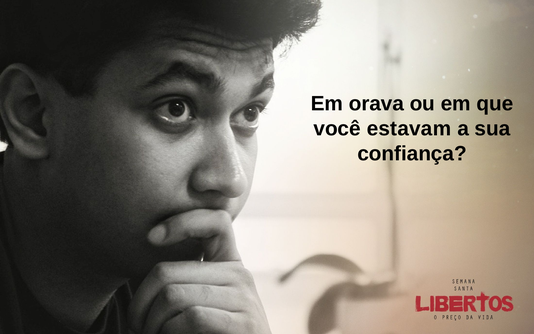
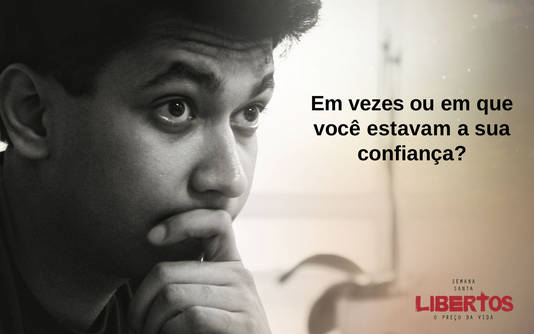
orava: orava -> vezes
